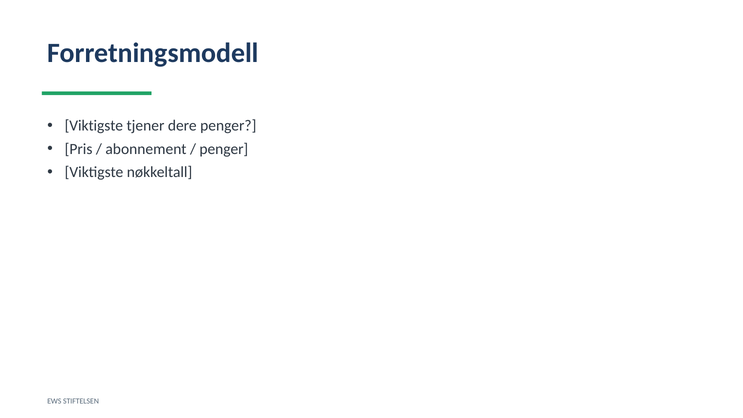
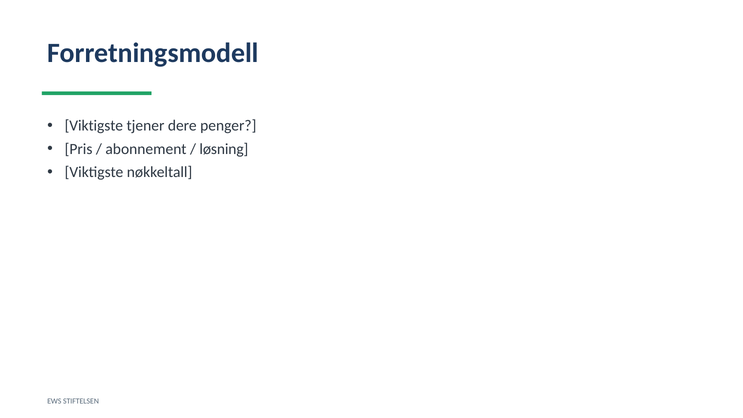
penger at (224, 149): penger -> løsning
